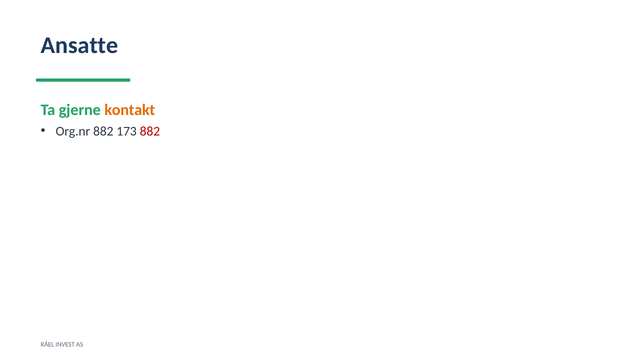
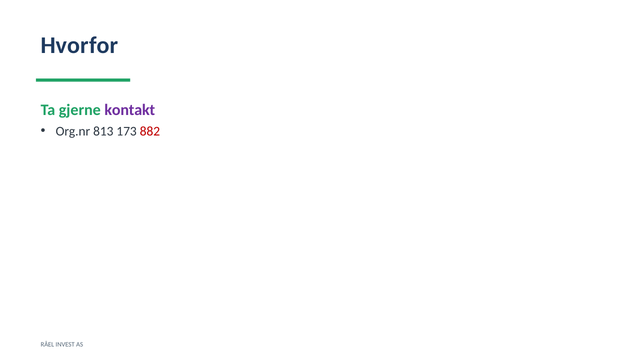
Ansatte: Ansatte -> Hvorfor
kontakt colour: orange -> purple
Org.nr 882: 882 -> 813
